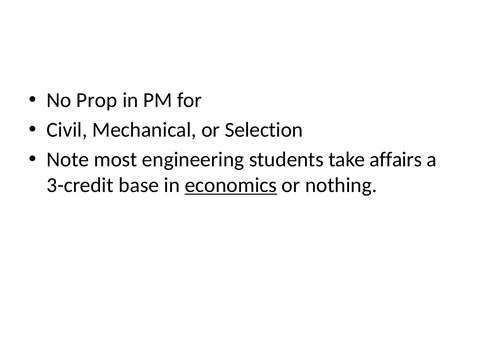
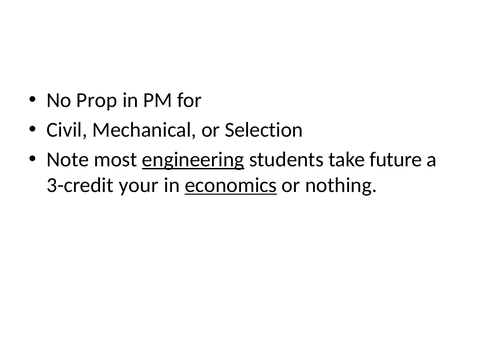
engineering underline: none -> present
affairs: affairs -> future
base: base -> your
